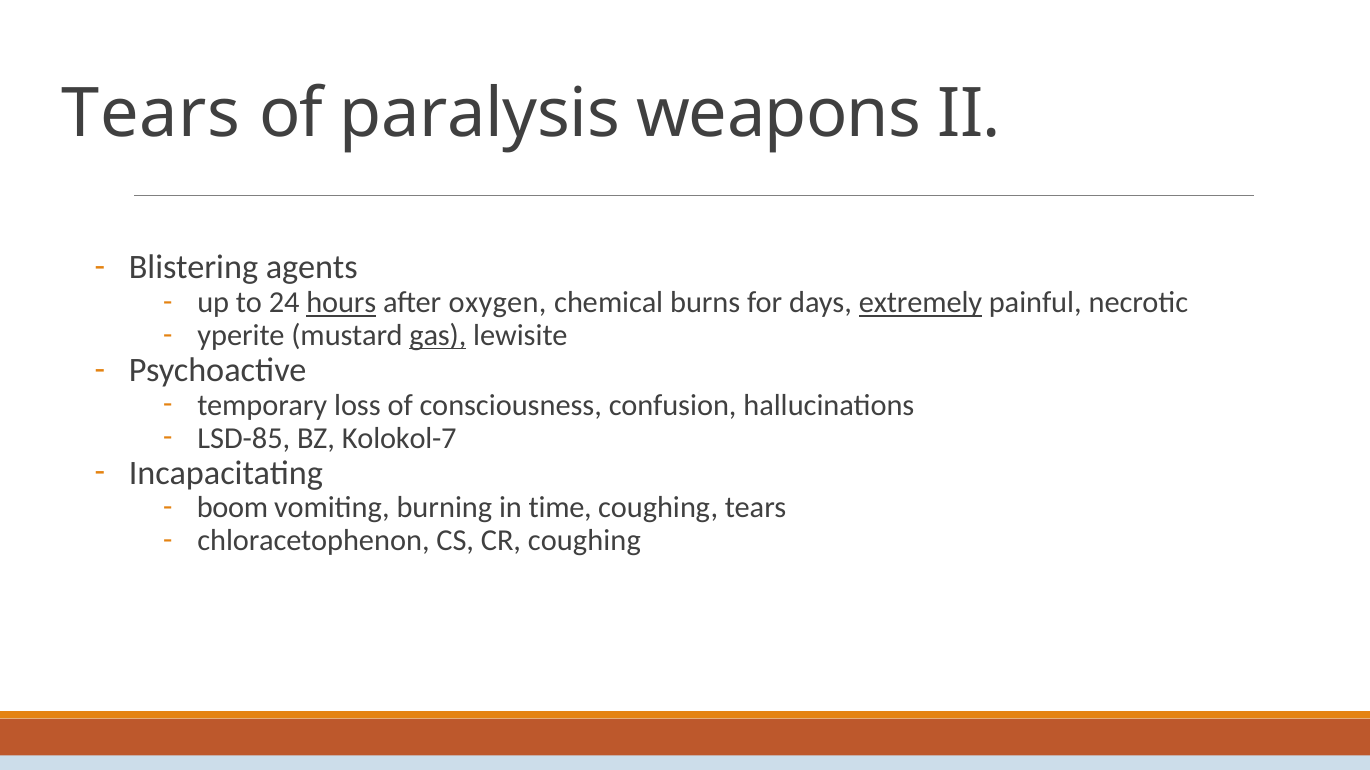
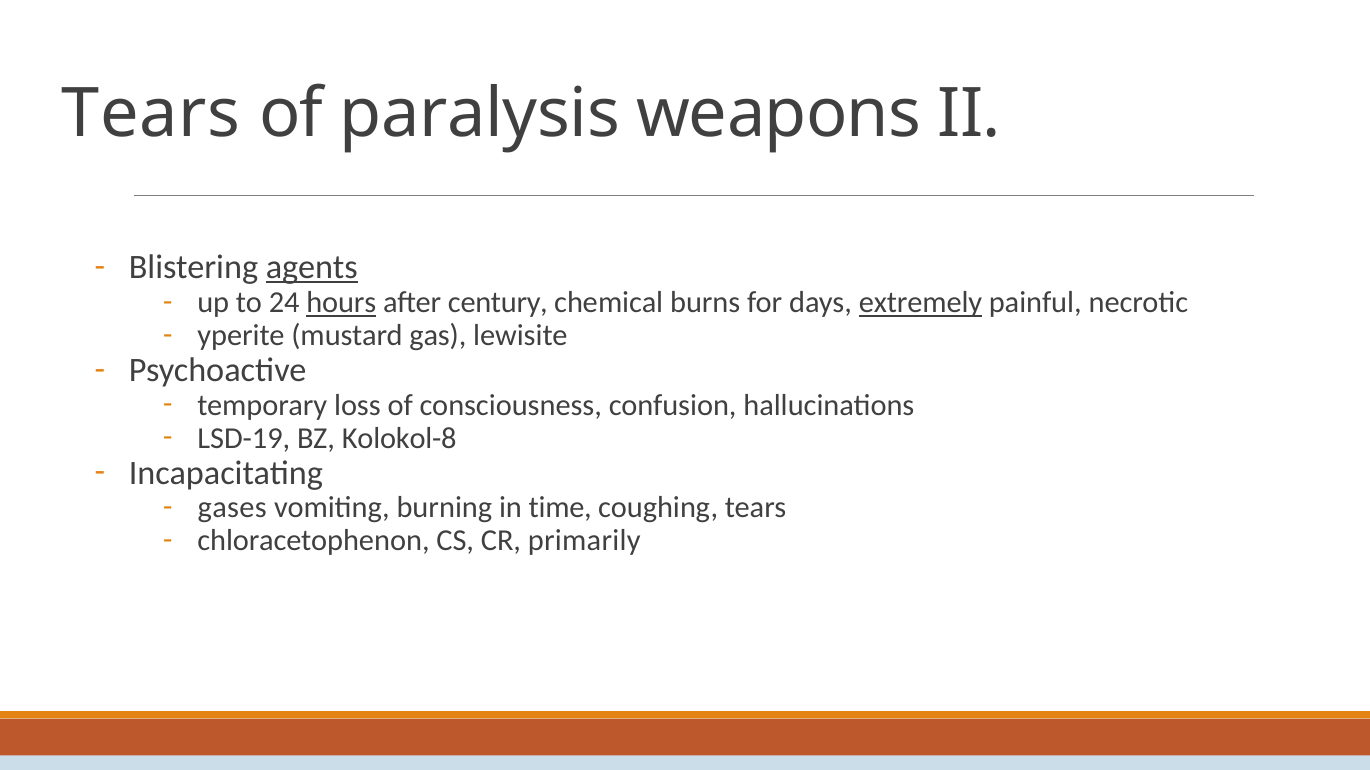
agents underline: none -> present
oxygen: oxygen -> century
gas underline: present -> none
LSD-85: LSD-85 -> LSD-19
Kolokol-7: Kolokol-7 -> Kolokol-8
boom: boom -> gases
CR coughing: coughing -> primarily
